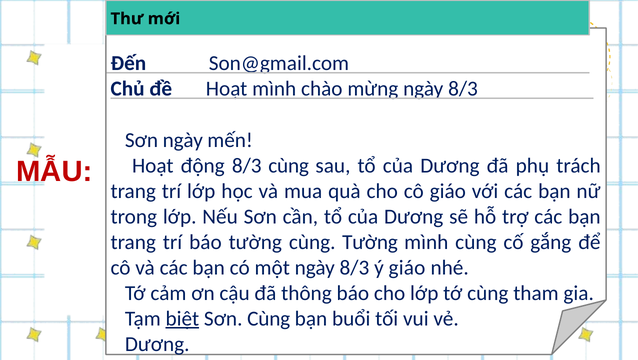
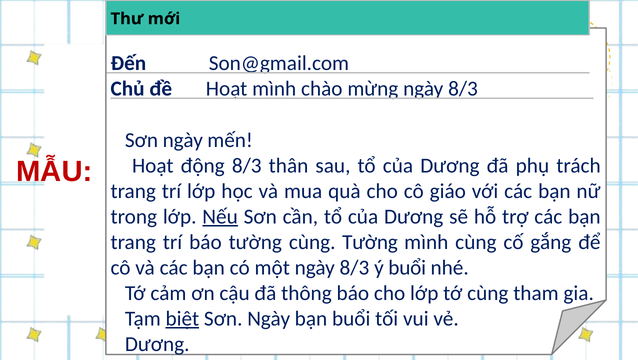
8/3 cùng: cùng -> thân
Nếu underline: none -> present
ý giáo: giáo -> buổi
Cùng at (269, 318): Cùng -> Ngày
